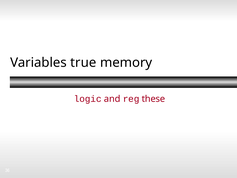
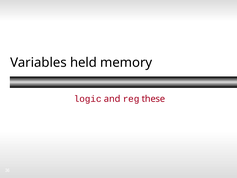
true: true -> held
